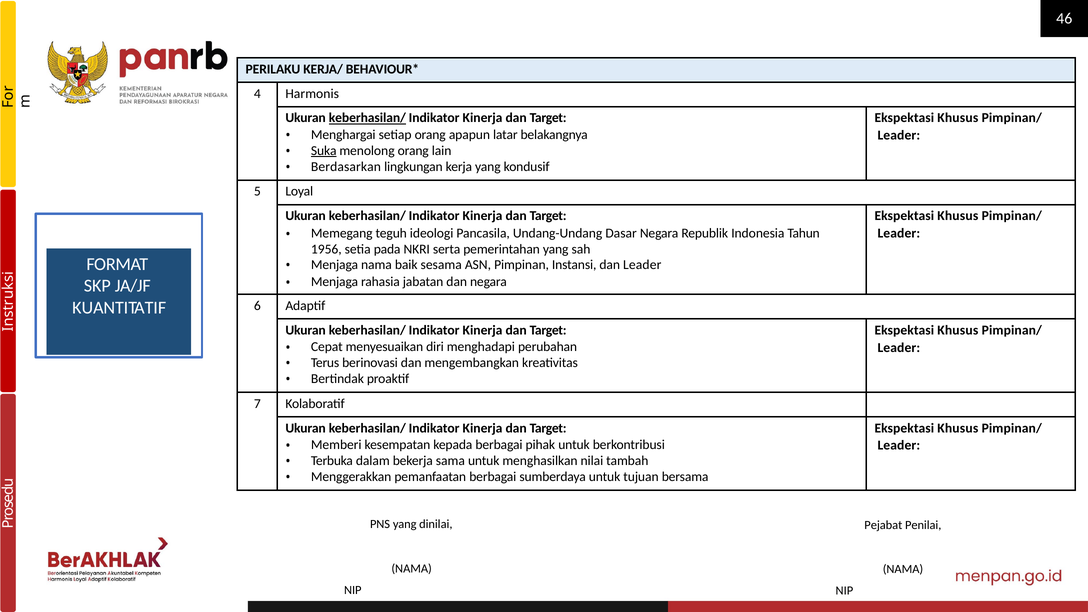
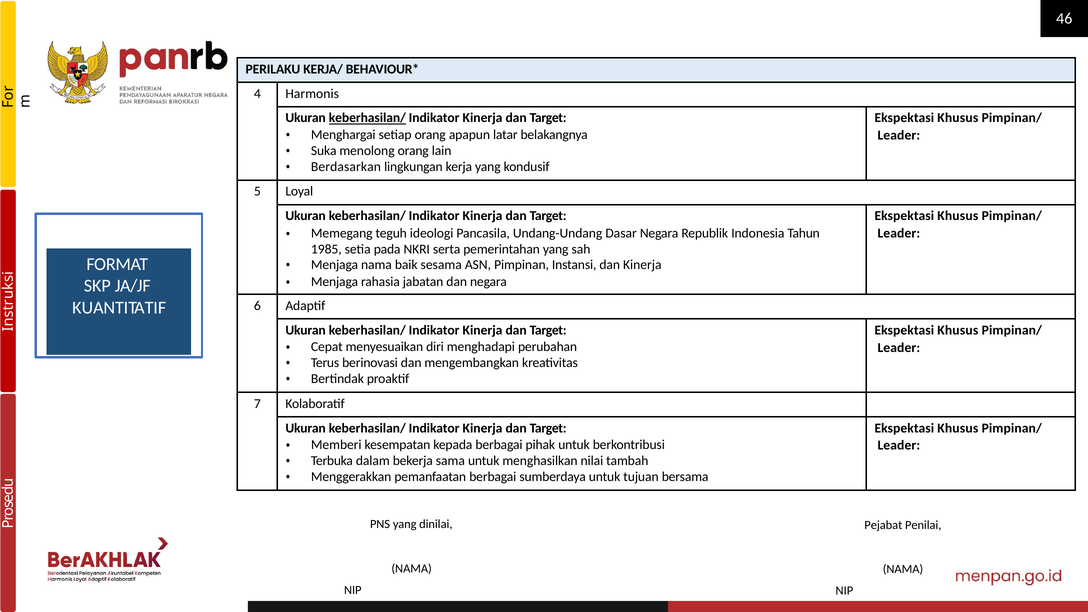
Suka underline: present -> none
1956: 1956 -> 1985
dan Leader: Leader -> Kinerja
